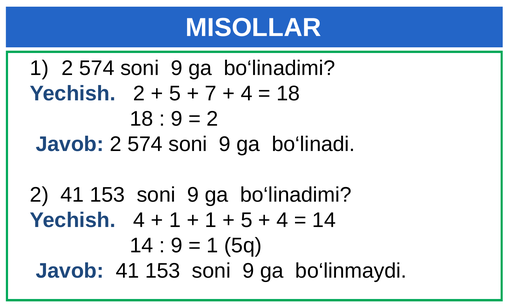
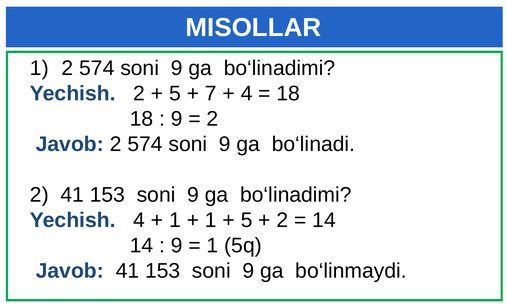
4 at (282, 220): 4 -> 2
